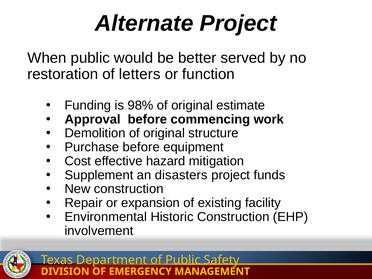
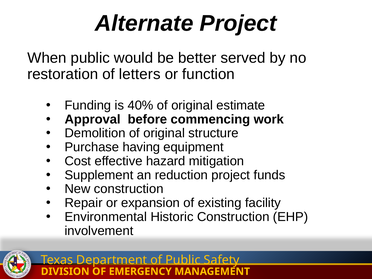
98%: 98% -> 40%
Purchase before: before -> having
disasters: disasters -> reduction
